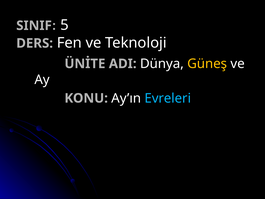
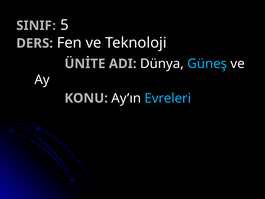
Güneş colour: yellow -> light blue
